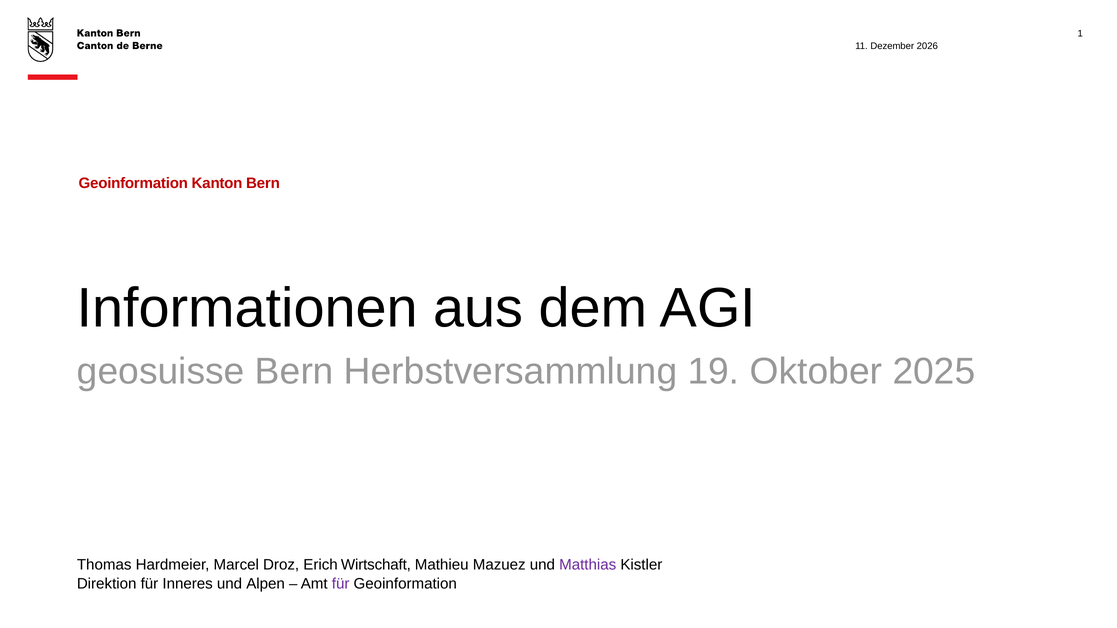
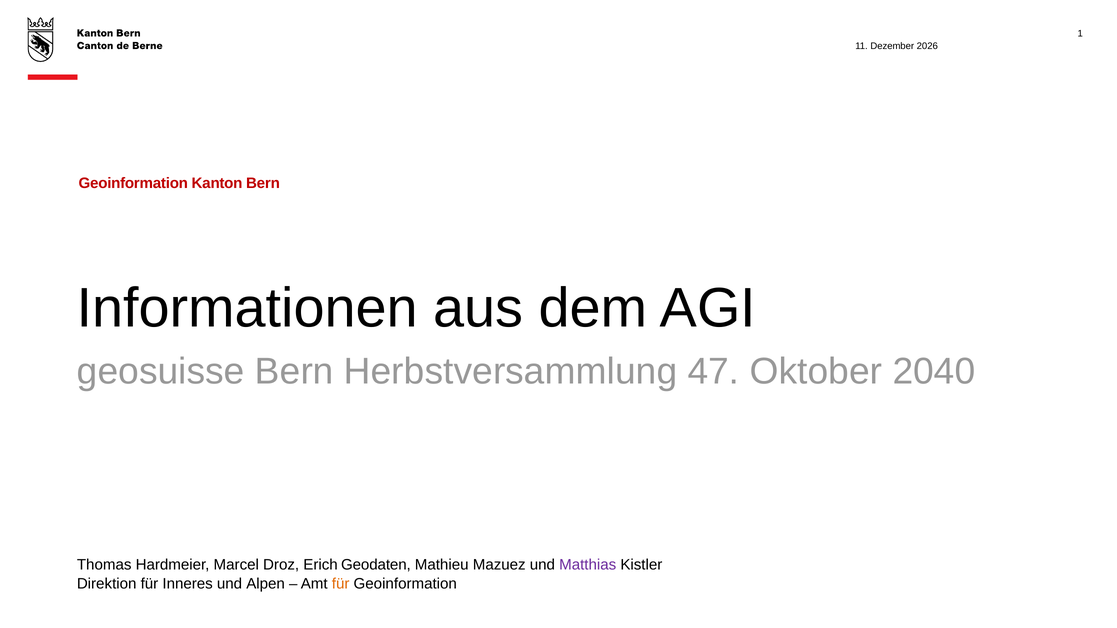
19: 19 -> 47
2025: 2025 -> 2040
Wirtschaft: Wirtschaft -> Geodaten
für at (341, 584) colour: purple -> orange
